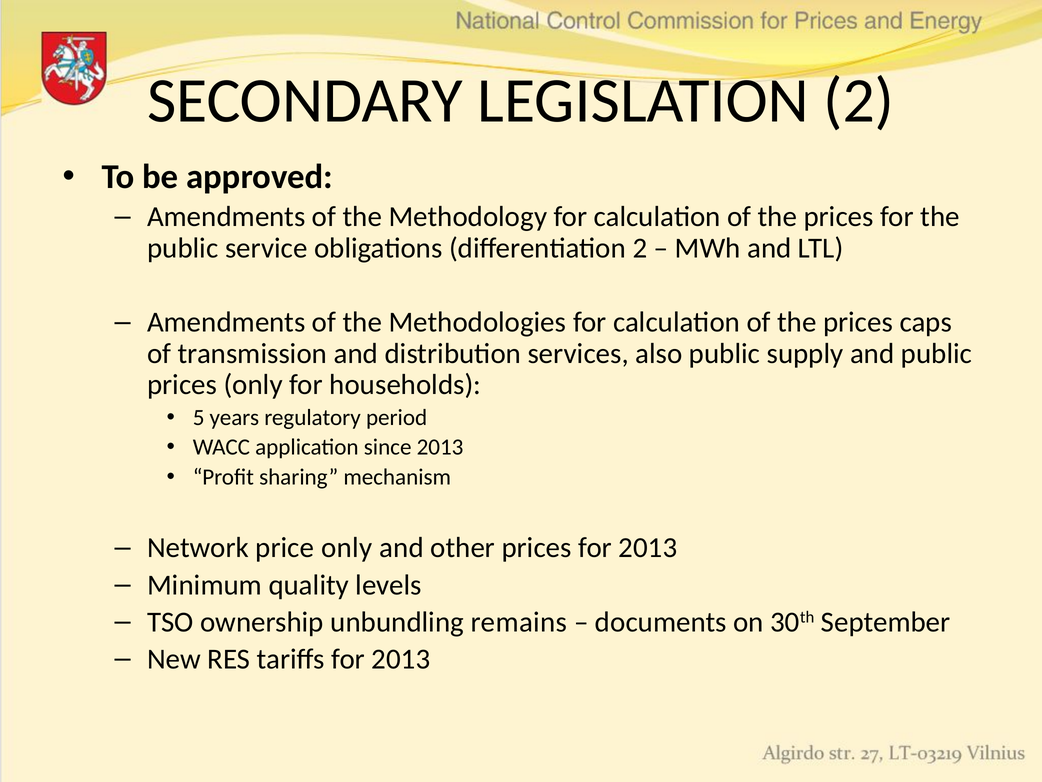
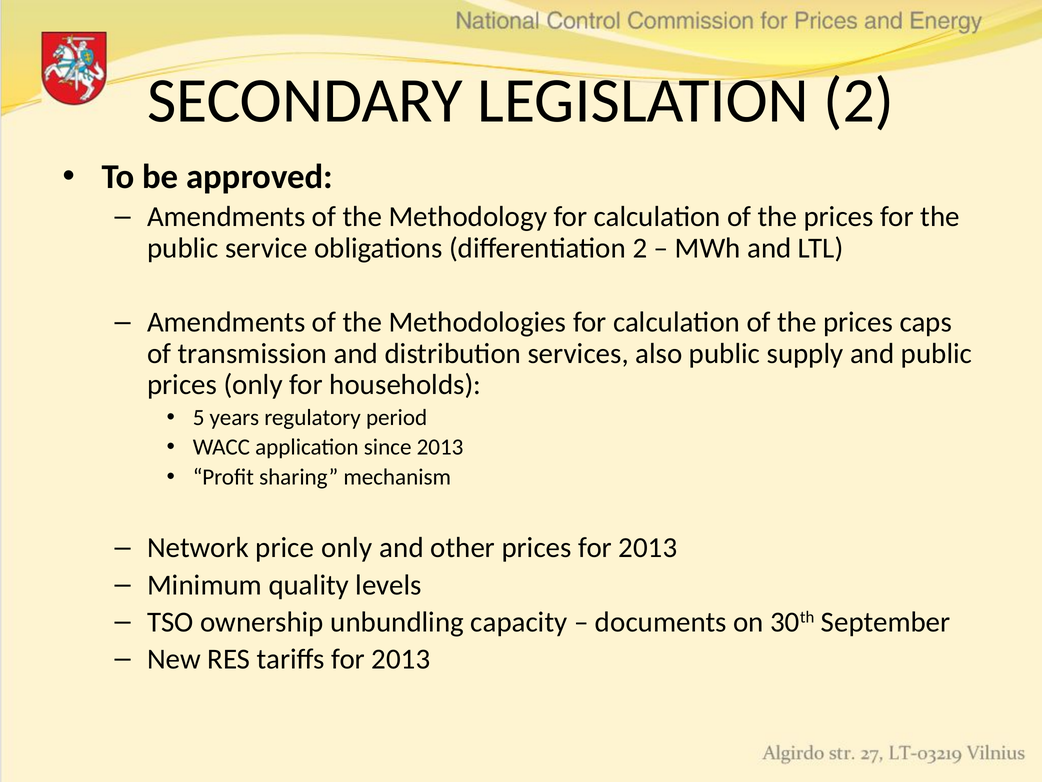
remains: remains -> capacity
